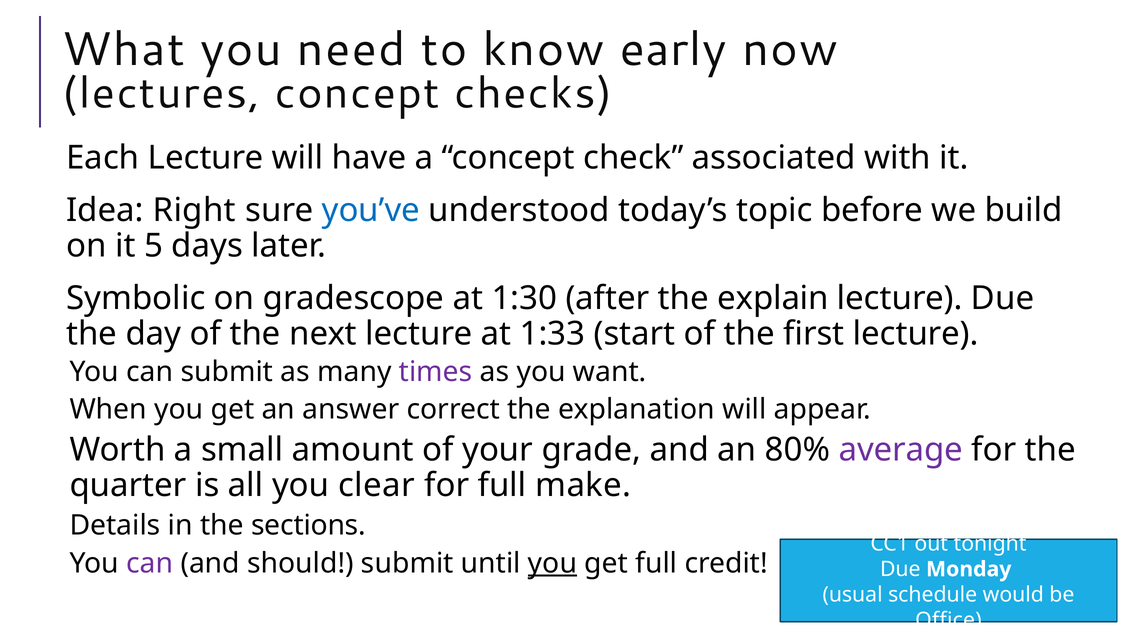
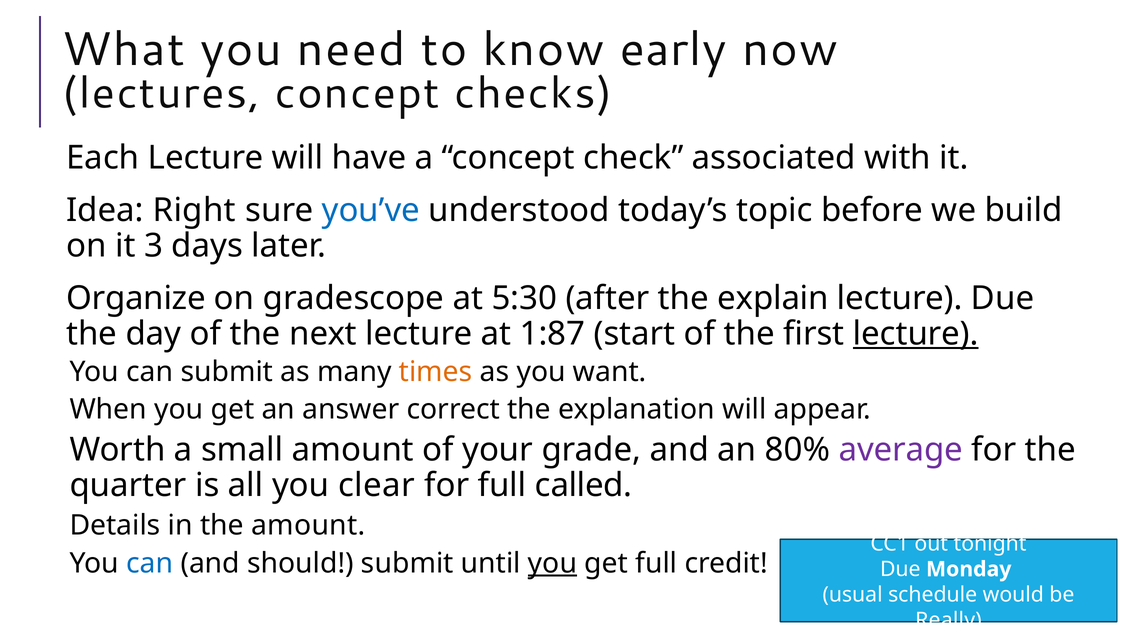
5: 5 -> 3
Symbolic: Symbolic -> Organize
1:30: 1:30 -> 5:30
1:33: 1:33 -> 1:87
lecture at (916, 333) underline: none -> present
times colour: purple -> orange
make: make -> called
the sections: sections -> amount
can at (150, 563) colour: purple -> blue
Office: Office -> Really
